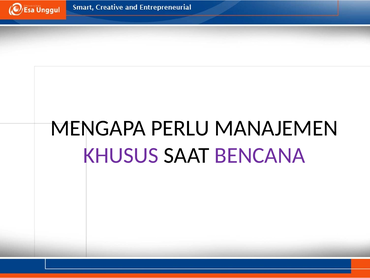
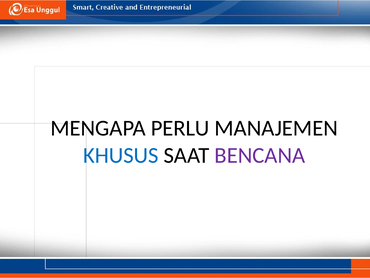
KHUSUS colour: purple -> blue
